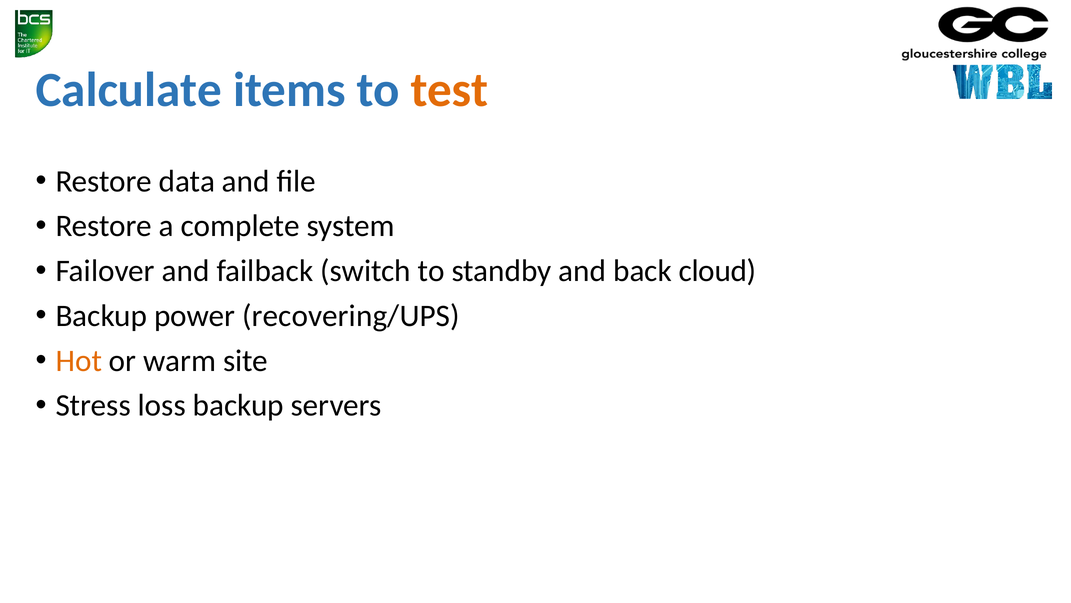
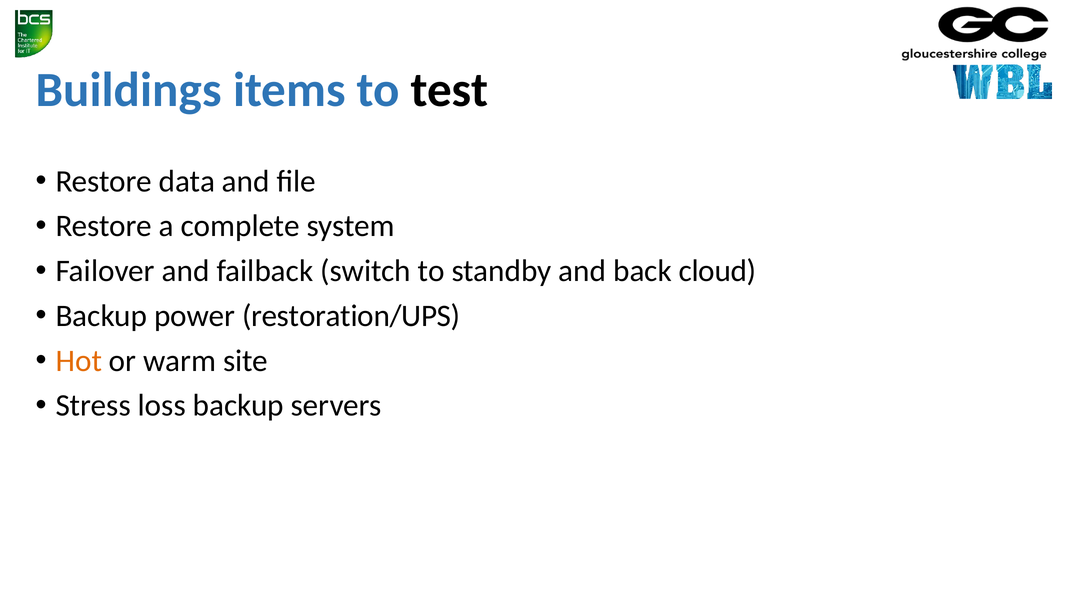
Calculate: Calculate -> Buildings
test colour: orange -> black
recovering/UPS: recovering/UPS -> restoration/UPS
